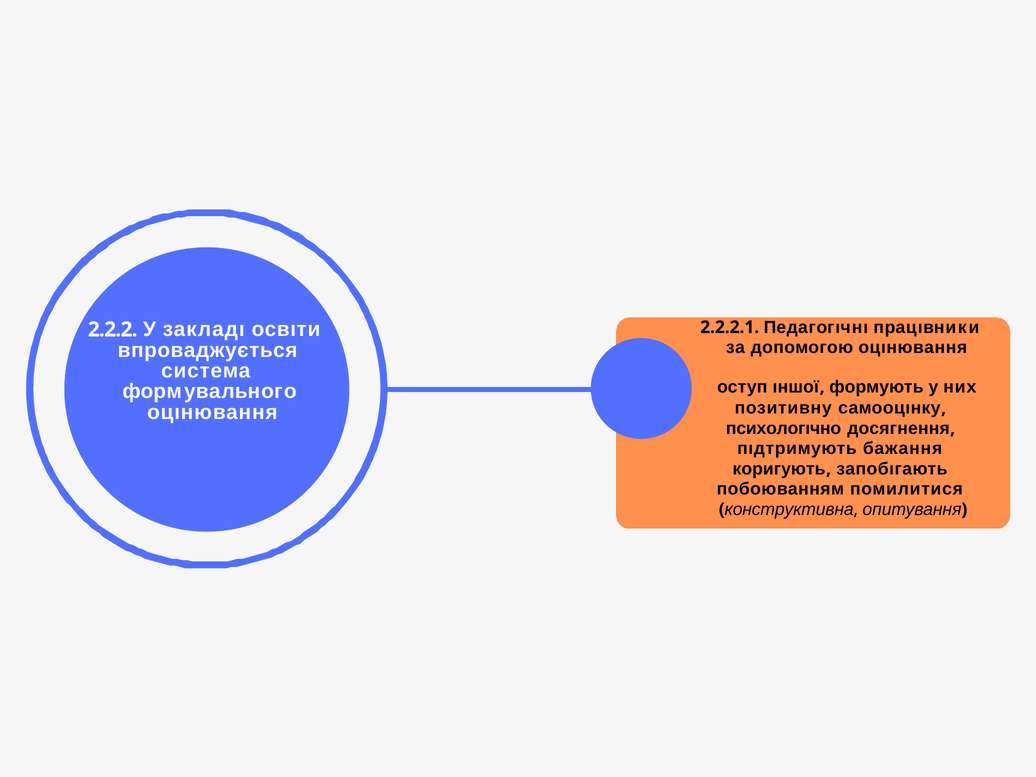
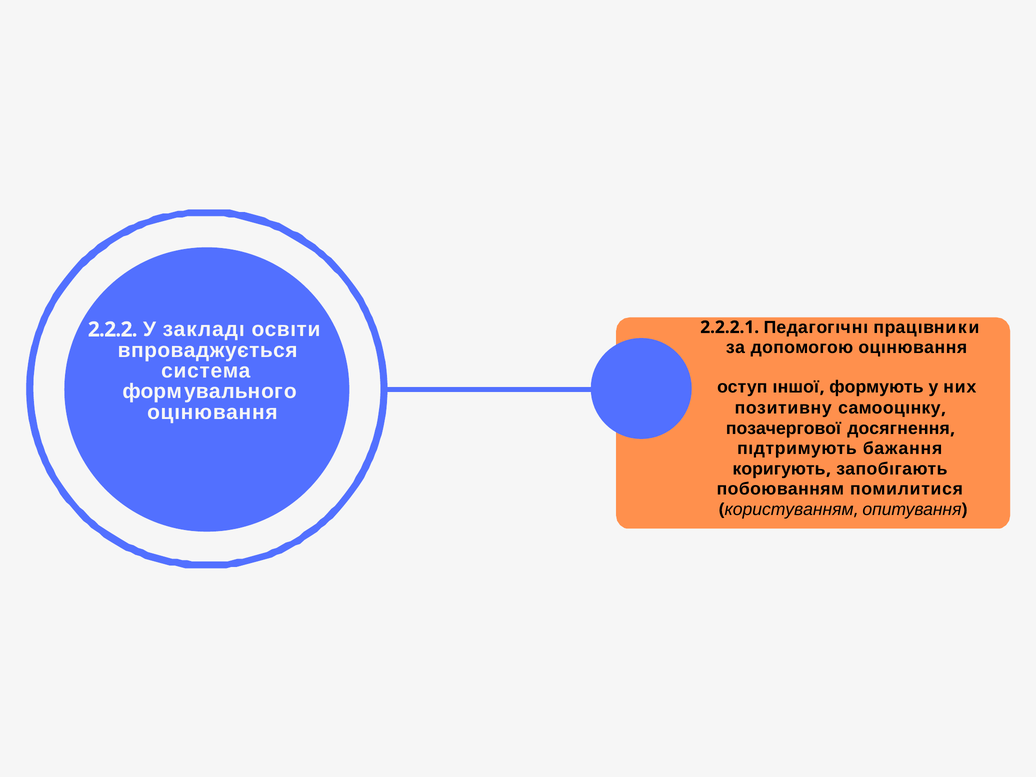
психологıчно: психологıчно -> позачергової
конструктивна: конструктивна -> користуванням
